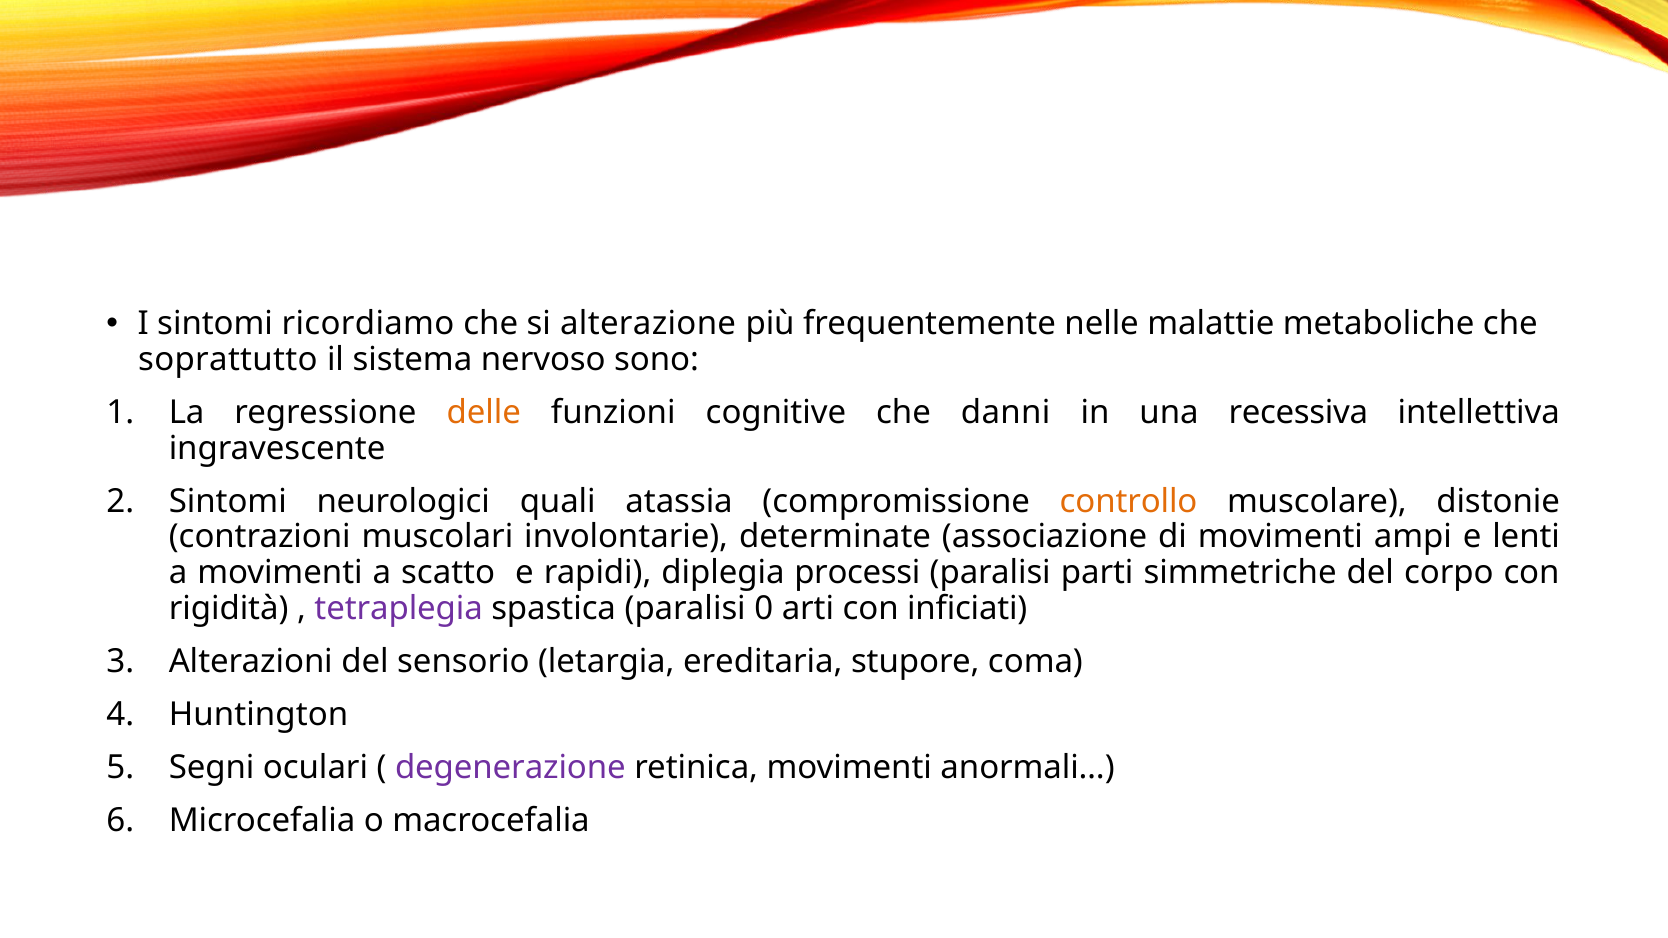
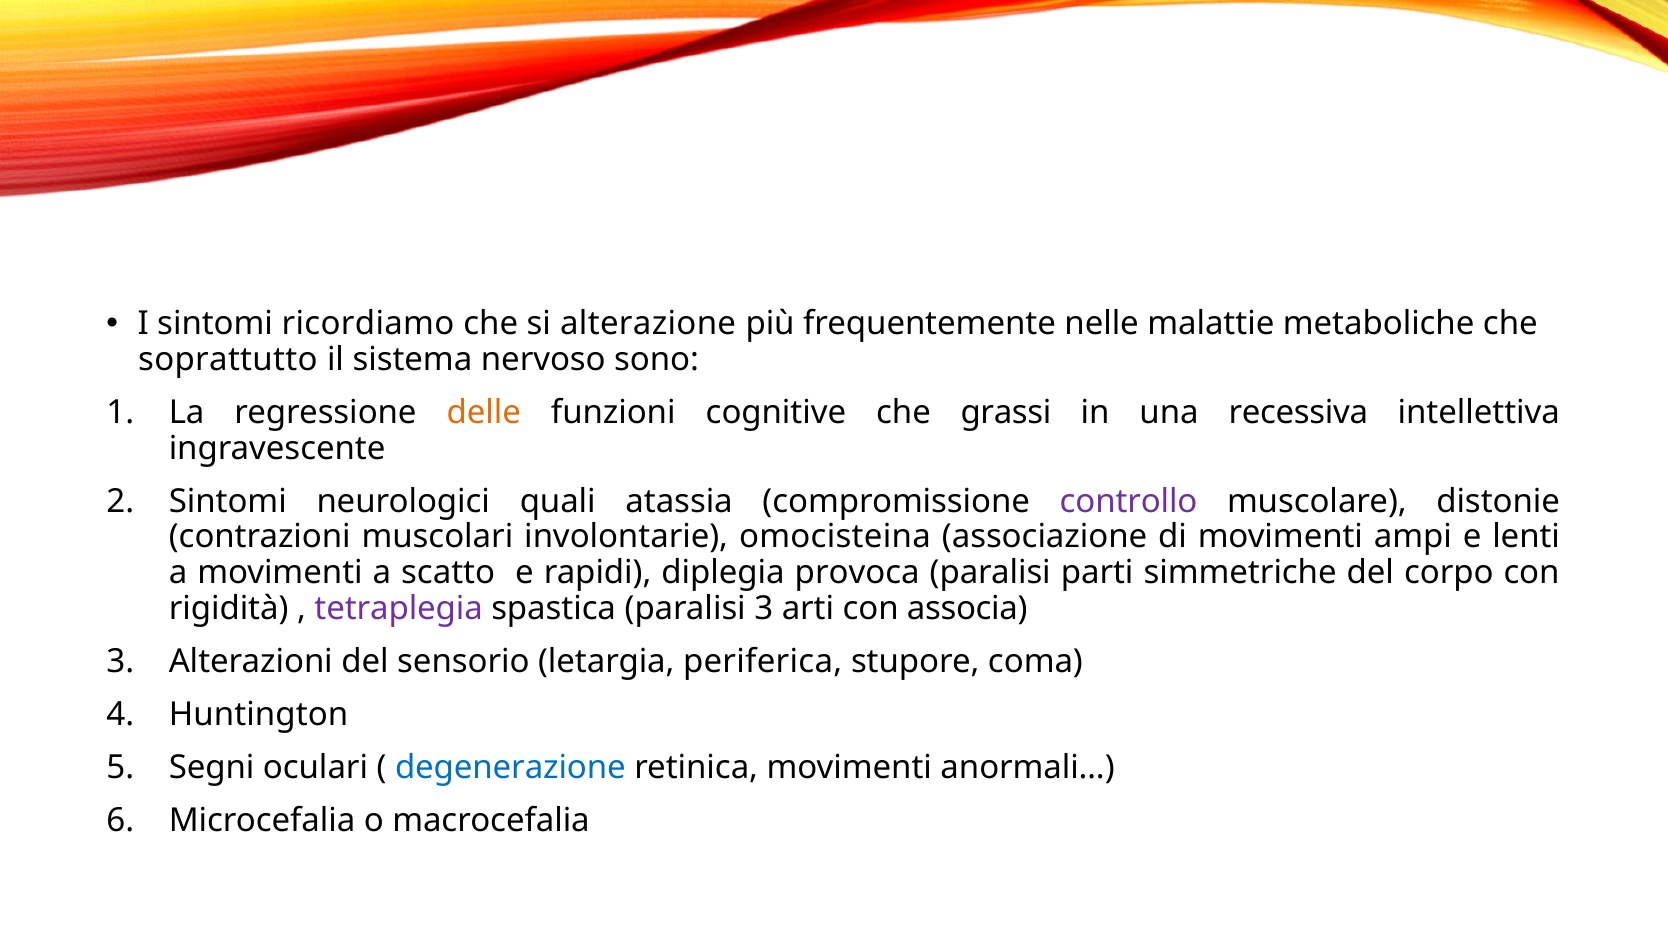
danni: danni -> grassi
controllo colour: orange -> purple
determinate: determinate -> omocisteina
processi: processi -> provoca
paralisi 0: 0 -> 3
inficiati: inficiati -> associa
ereditaria: ereditaria -> periferica
degenerazione colour: purple -> blue
